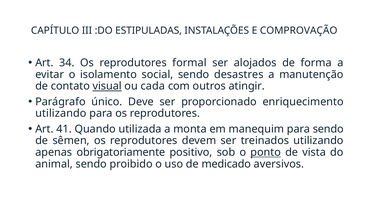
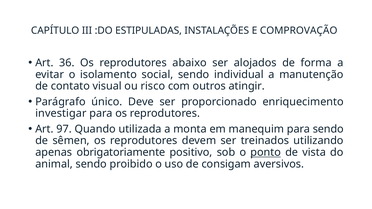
34: 34 -> 36
formal: formal -> abaixo
desastres: desastres -> individual
visual underline: present -> none
cada: cada -> risco
utilizando at (61, 114): utilizando -> investigar
41: 41 -> 97
medicado: medicado -> consigam
